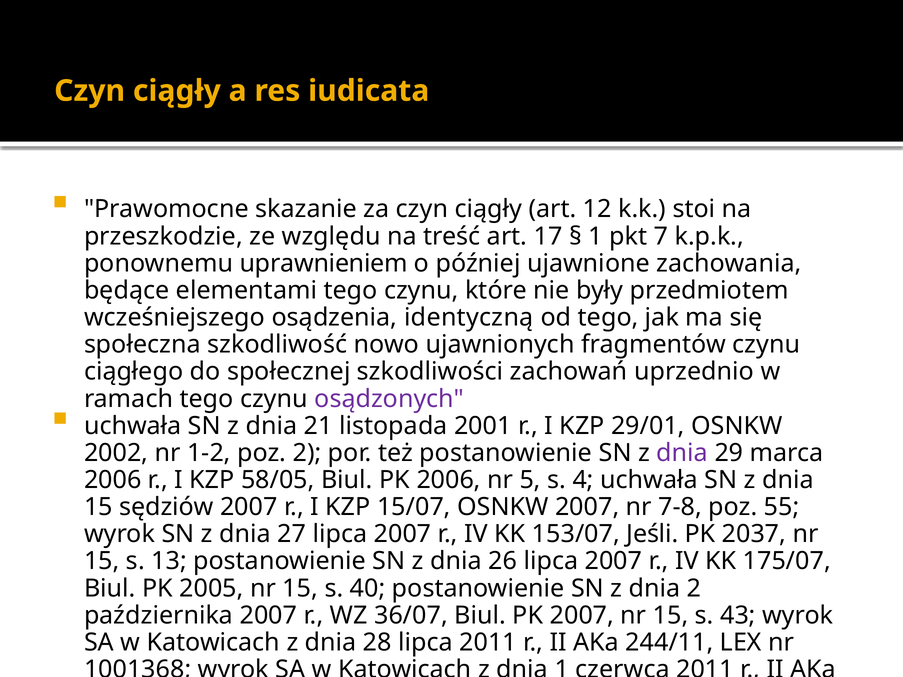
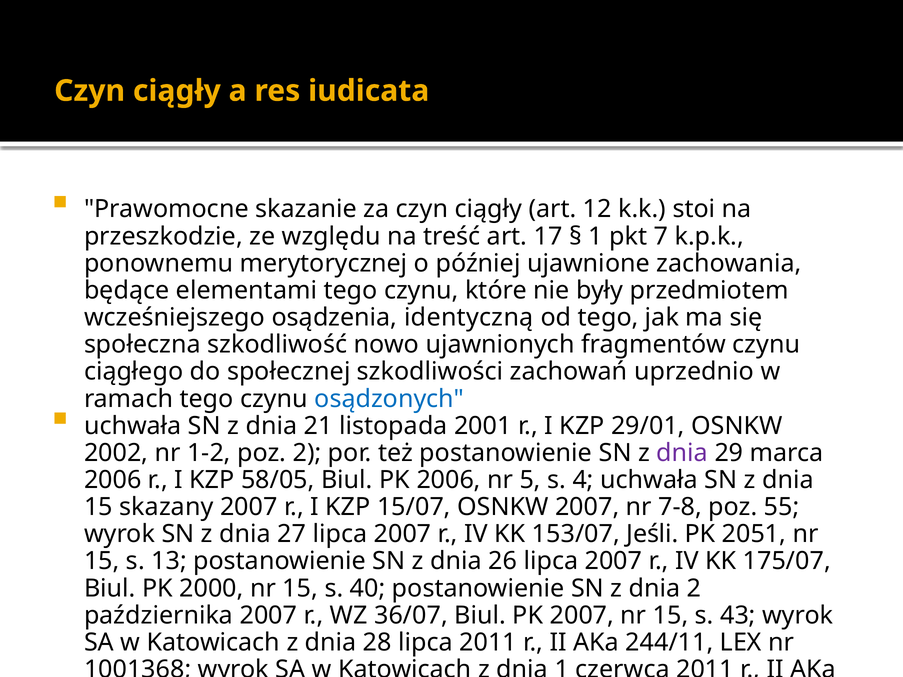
uprawnieniem: uprawnieniem -> merytorycznej
osądzonych colour: purple -> blue
sędziów: sędziów -> skazany
2037: 2037 -> 2051
2005: 2005 -> 2000
